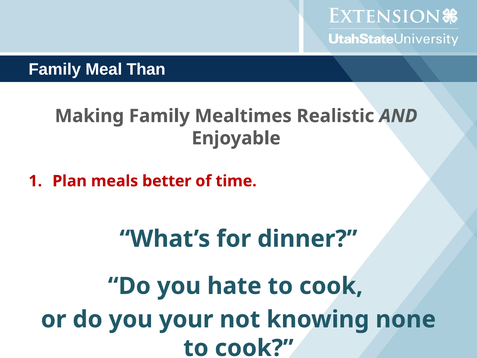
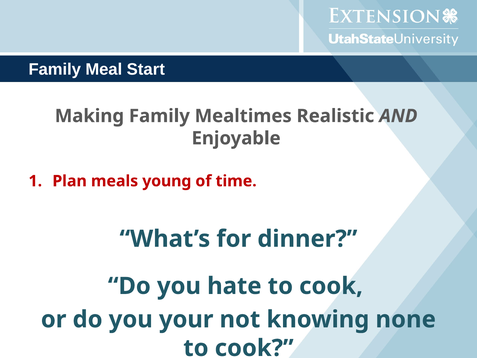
Than: Than -> Start
better: better -> young
